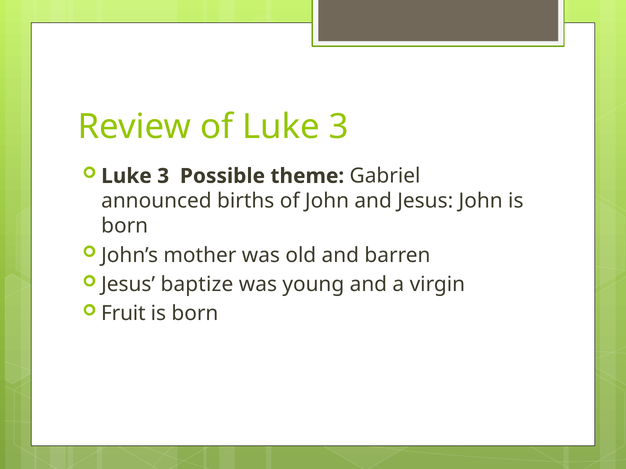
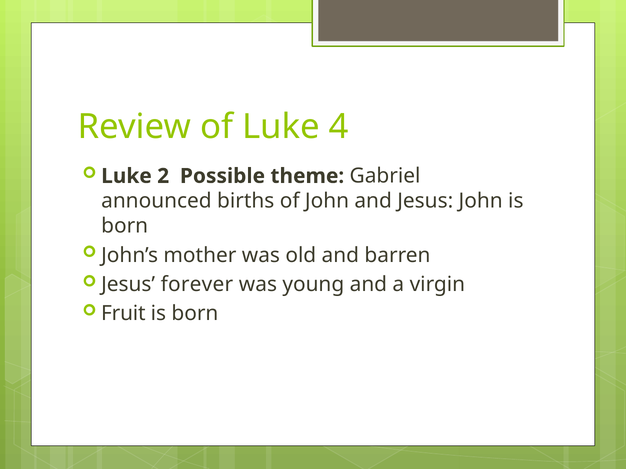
of Luke 3: 3 -> 4
3 at (163, 176): 3 -> 2
baptize: baptize -> forever
